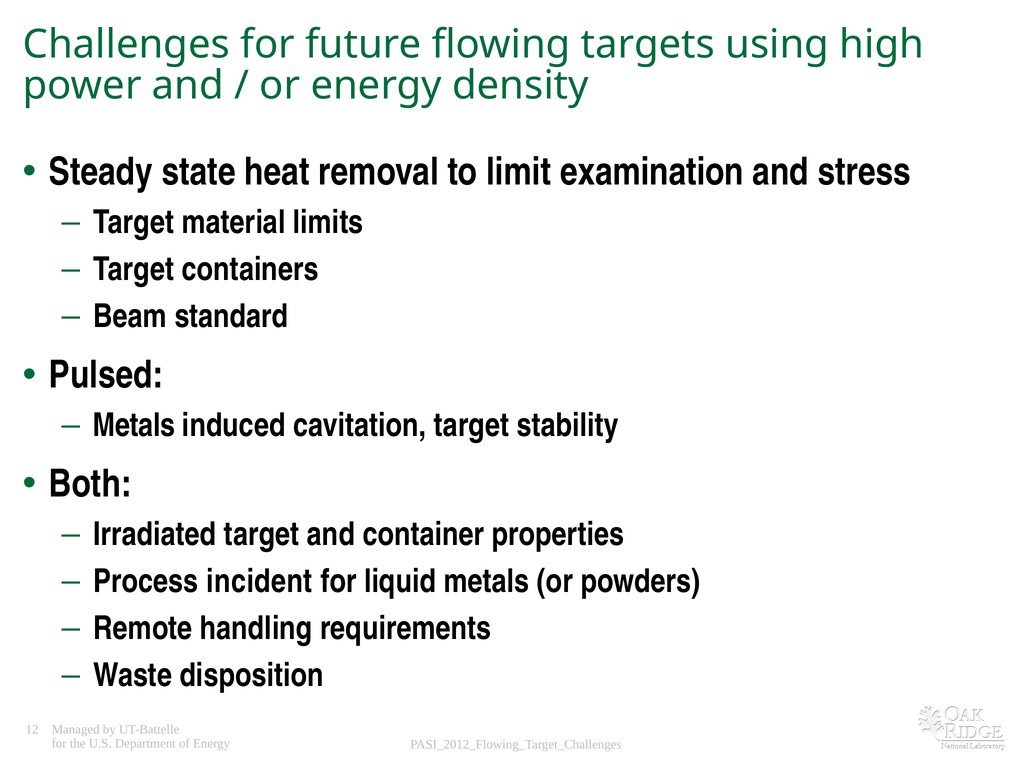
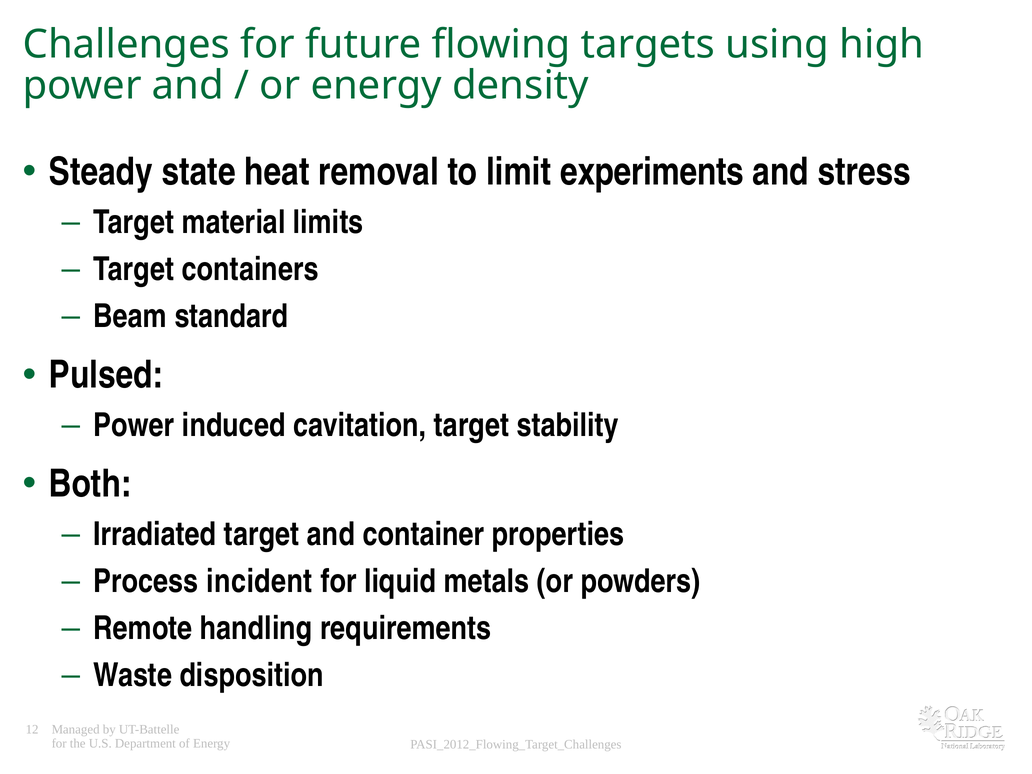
examination: examination -> experiments
Metals at (134, 425): Metals -> Power
